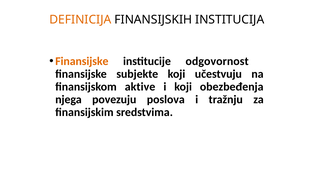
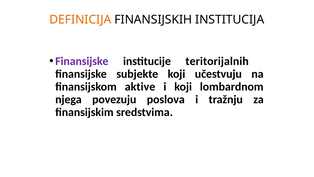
Finansijske at (82, 61) colour: orange -> purple
odgovornost: odgovornost -> teritorijalnih
obezbeđenja: obezbeđenja -> lombardnom
